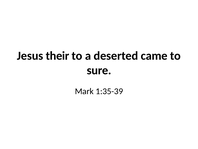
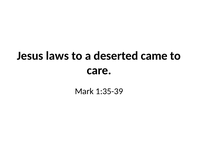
their: their -> laws
sure: sure -> care
